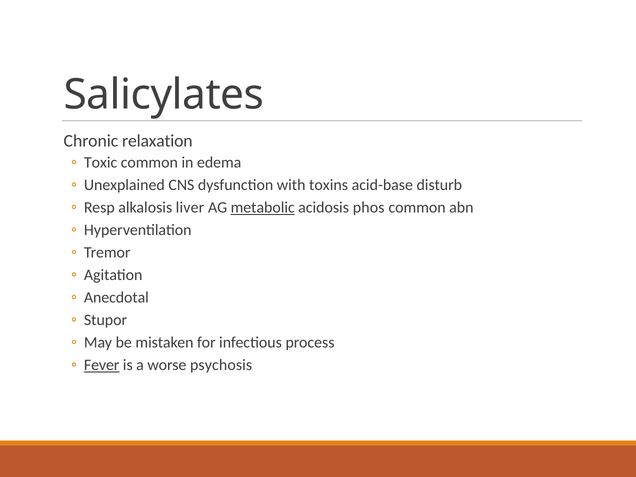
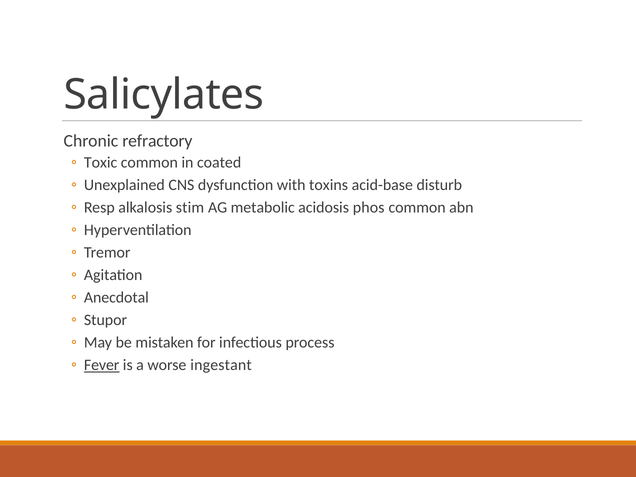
relaxation: relaxation -> refractory
edema: edema -> coated
liver: liver -> stim
metabolic underline: present -> none
psychosis: psychosis -> ingestant
